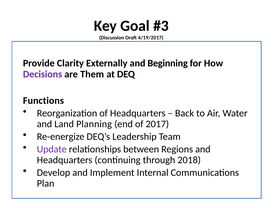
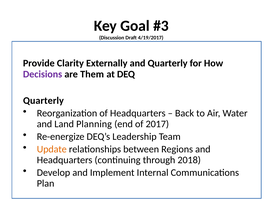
and Beginning: Beginning -> Quarterly
Functions at (43, 100): Functions -> Quarterly
Update colour: purple -> orange
